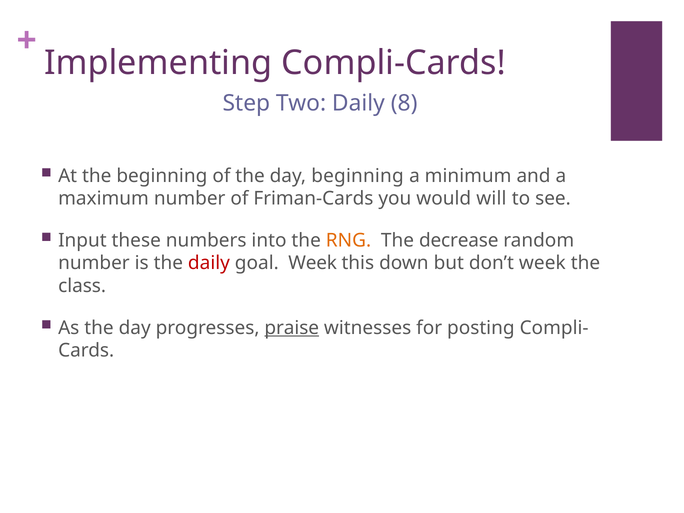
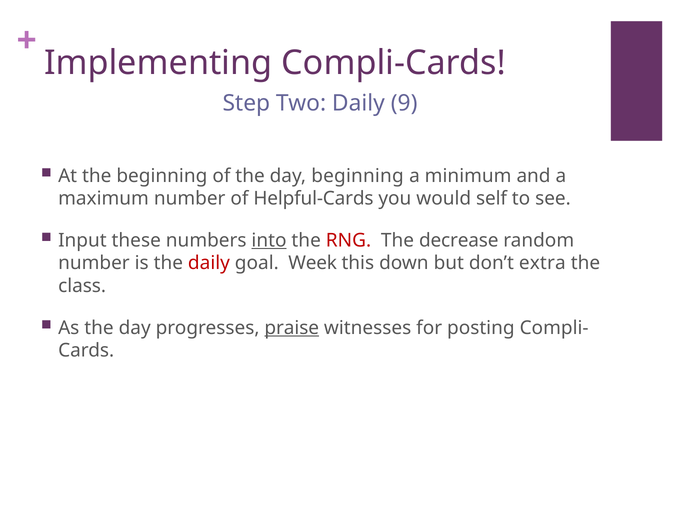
8: 8 -> 9
Friman-Cards: Friman-Cards -> Helpful-Cards
will: will -> self
into underline: none -> present
RNG colour: orange -> red
don’t week: week -> extra
